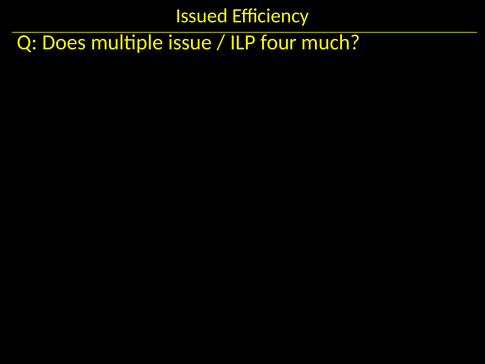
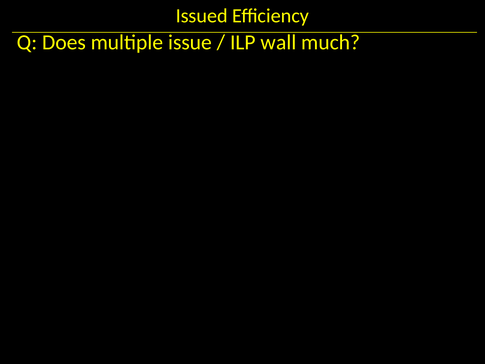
four: four -> wall
